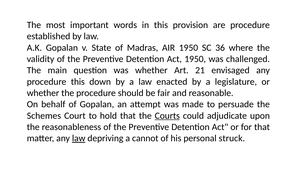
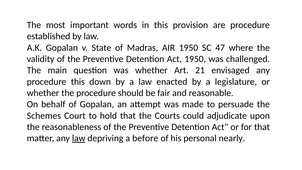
36: 36 -> 47
Courts underline: present -> none
cannot: cannot -> before
struck: struck -> nearly
